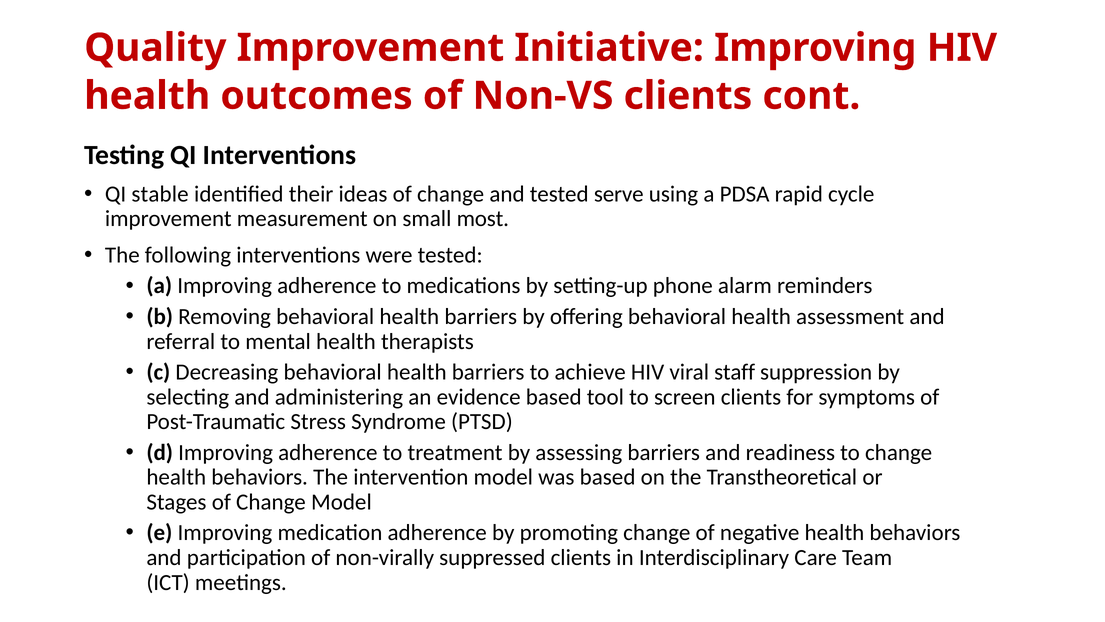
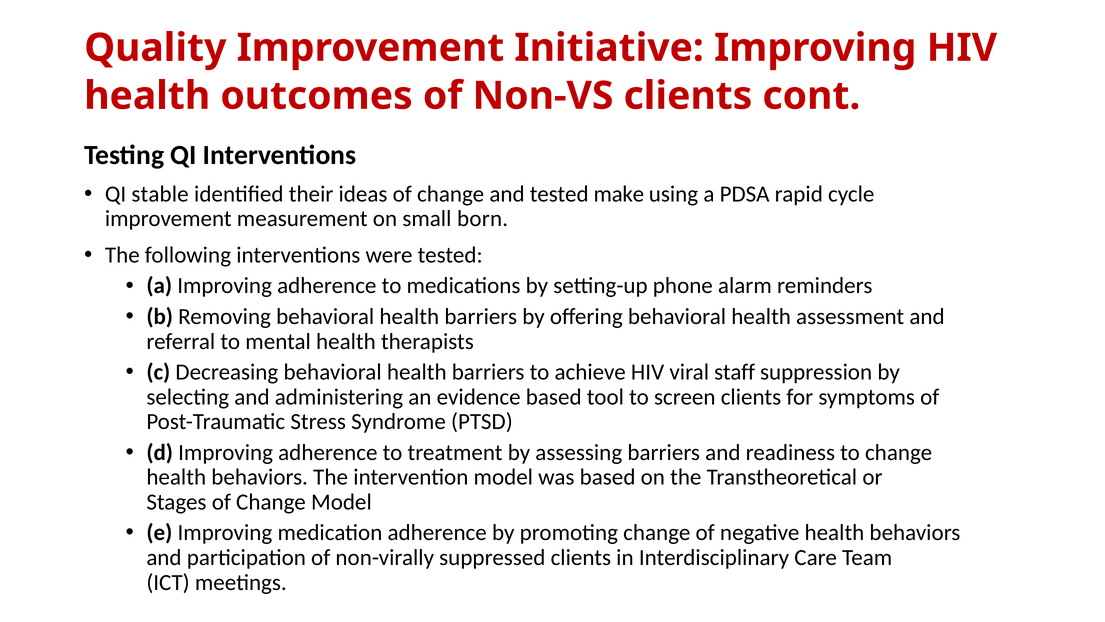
serve: serve -> make
most: most -> born
